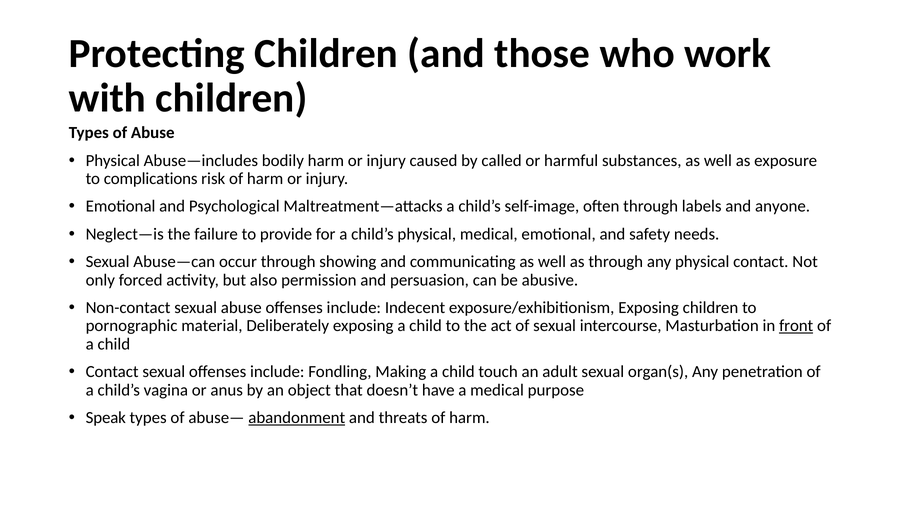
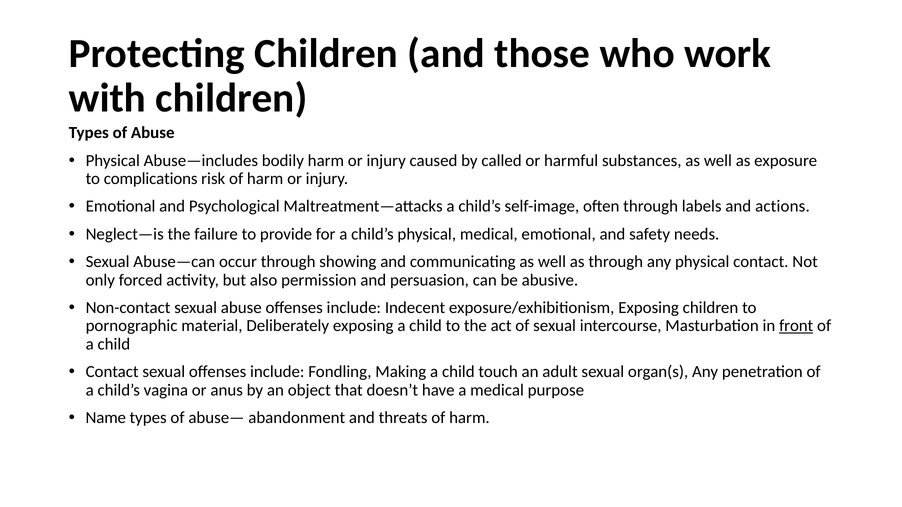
anyone: anyone -> actions
Speak: Speak -> Name
abandonment underline: present -> none
